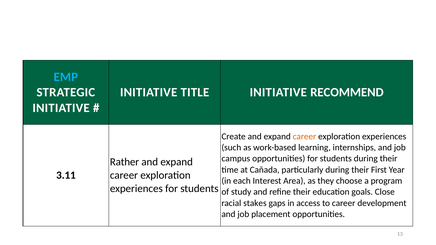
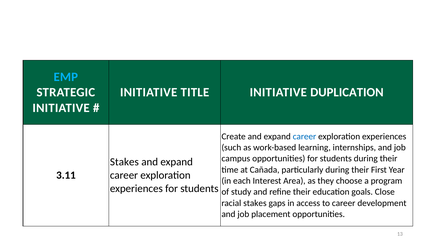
RECOMMEND: RECOMMEND -> DUPLICATION
career at (304, 137) colour: orange -> blue
Rather at (124, 162): Rather -> Stakes
